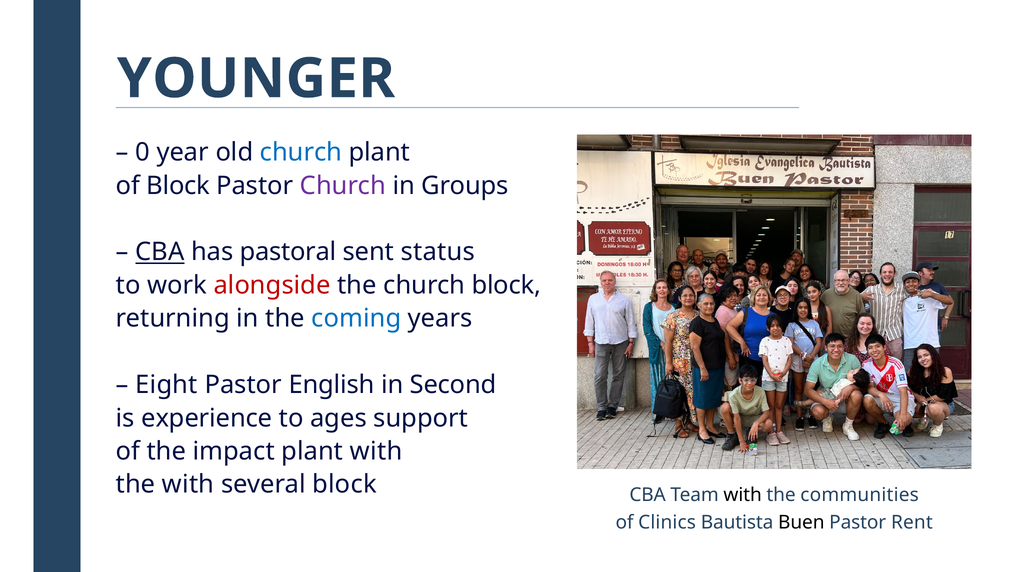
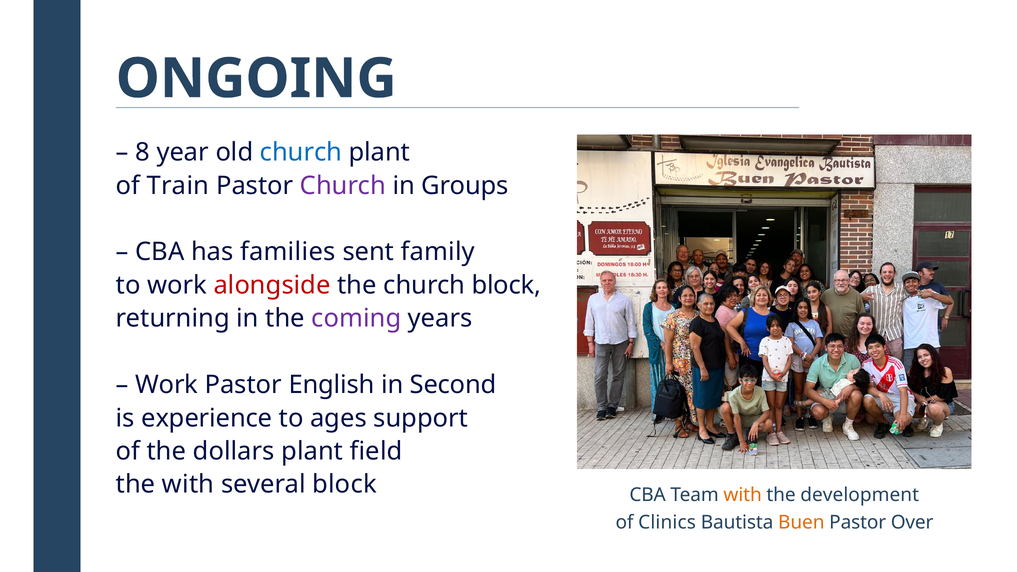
YOUNGER: YOUNGER -> ONGOING
0: 0 -> 8
of Block: Block -> Train
CBA at (160, 252) underline: present -> none
pastoral: pastoral -> families
status: status -> family
coming colour: blue -> purple
Eight at (166, 385): Eight -> Work
impact: impact -> dollars
plant with: with -> field
with at (743, 495) colour: black -> orange
communities: communities -> development
Buen colour: black -> orange
Rent: Rent -> Over
